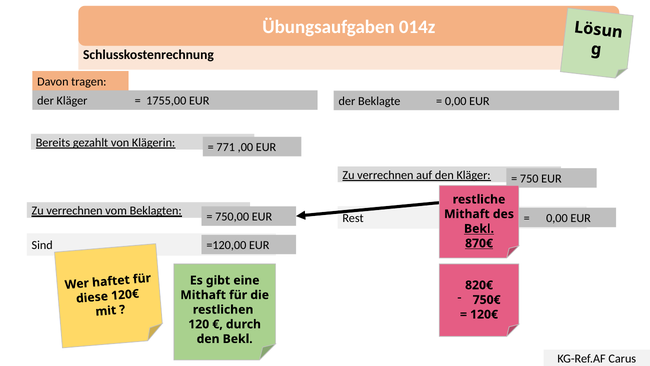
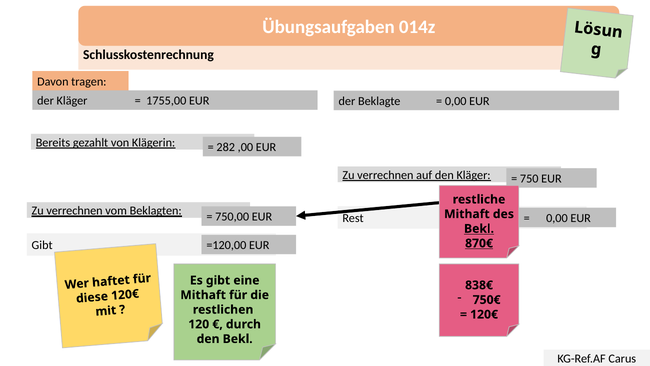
771: 771 -> 282
Sind at (42, 245): Sind -> Gibt
820€: 820€ -> 838€
